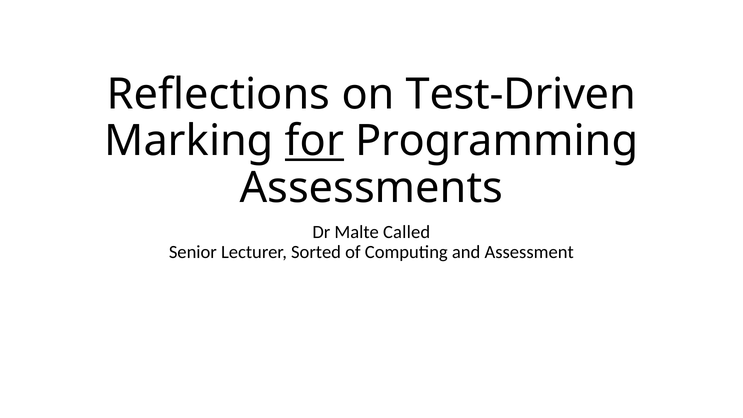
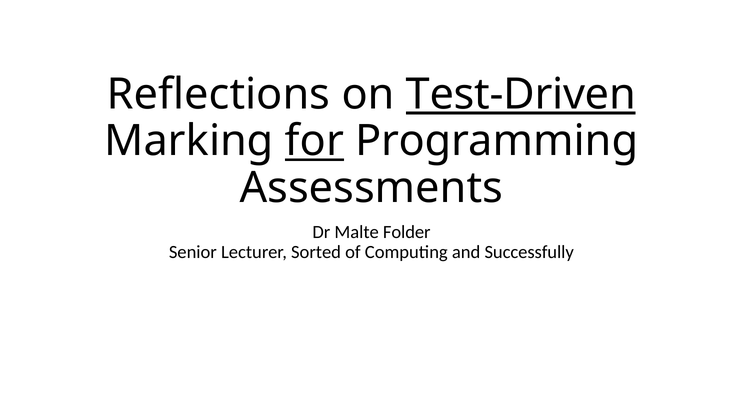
Test-Driven underline: none -> present
Called: Called -> Folder
Assessment: Assessment -> Successfully
